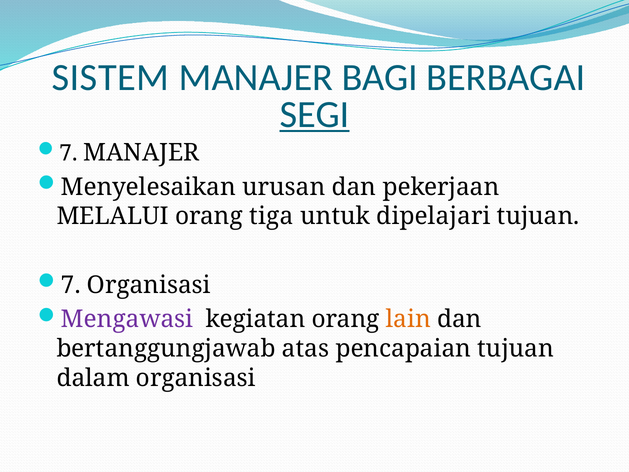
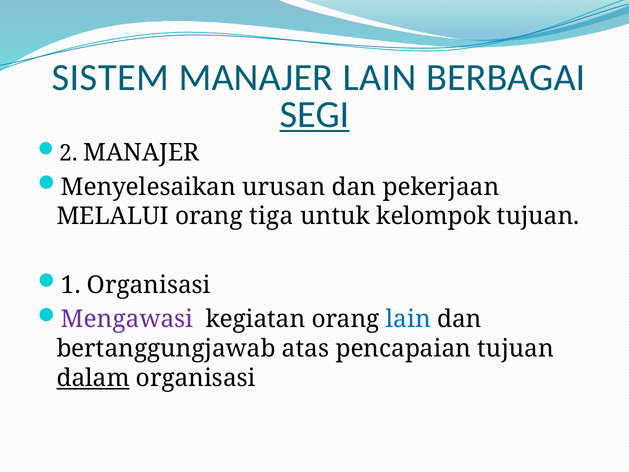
MANAJER BAGI: BAGI -> LAIN
7 at (68, 153): 7 -> 2
dipelajari: dipelajari -> kelompok
7 at (71, 285): 7 -> 1
lain at (408, 319) colour: orange -> blue
dalam underline: none -> present
